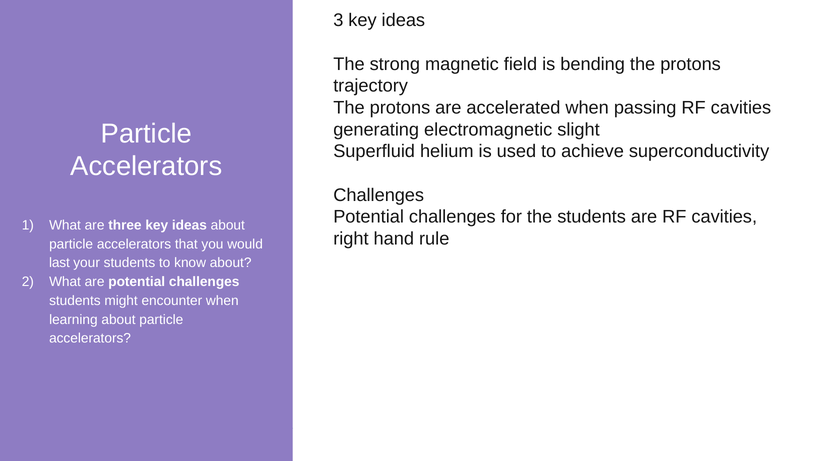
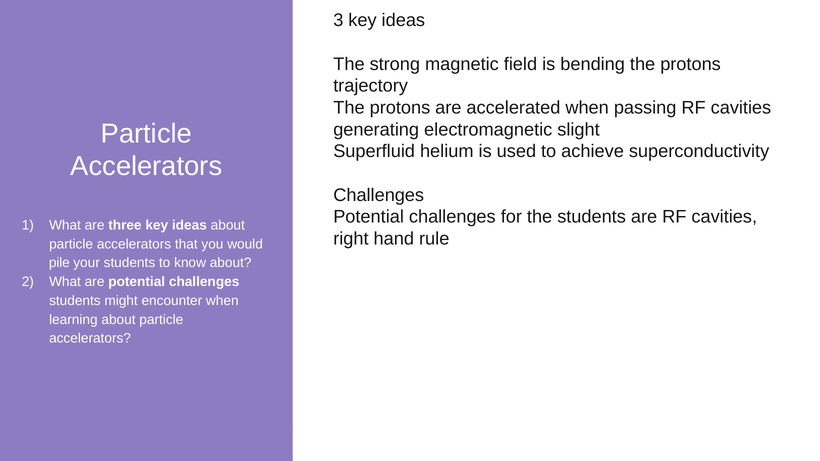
last: last -> pile
